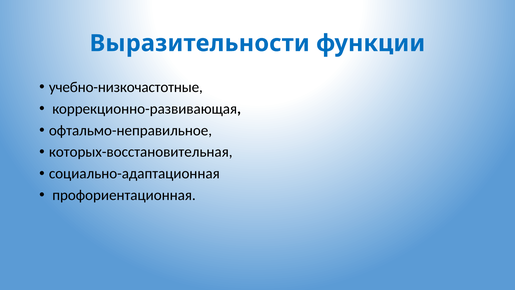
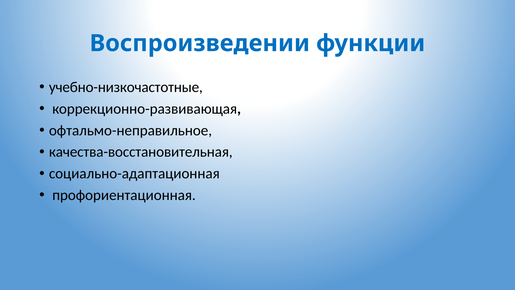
Выразительности: Выразительности -> Воспроизведении
которых-восстановительная: которых-восстановительная -> качества-восстановительная
